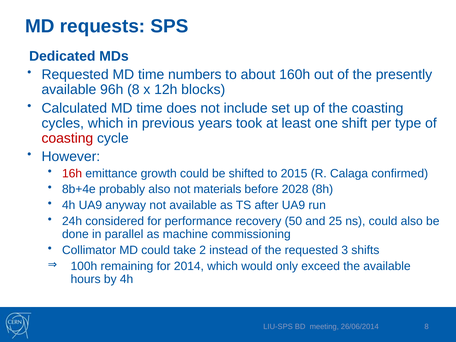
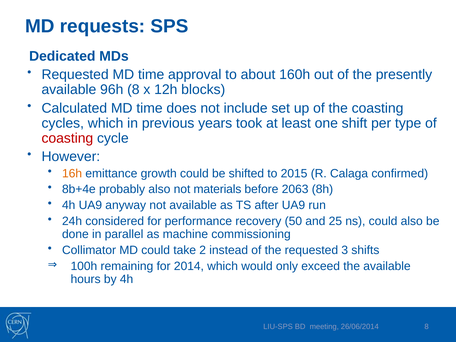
numbers: numbers -> approval
16h colour: red -> orange
2028: 2028 -> 2063
